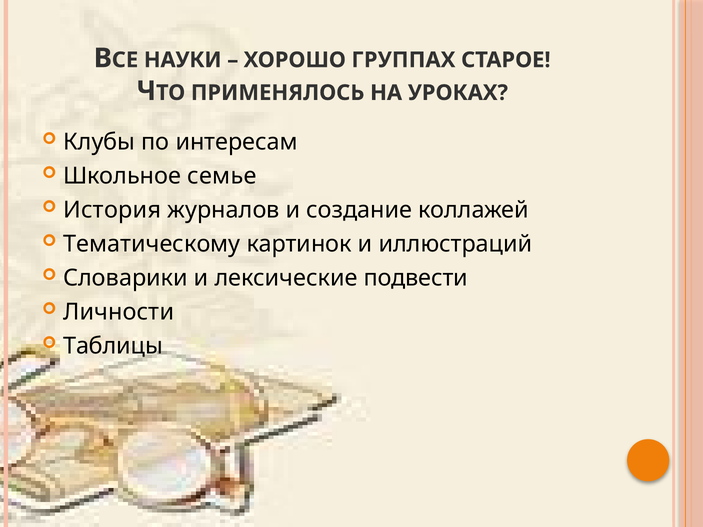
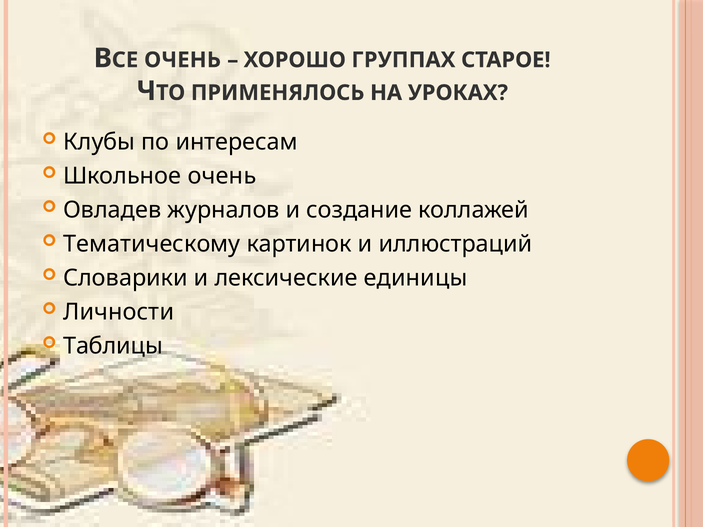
НАУКИ at (183, 60): НАУКИ -> ОЧЕНЬ
Школьное семье: семье -> очень
История: История -> Овладев
подвести: подвести -> единицы
